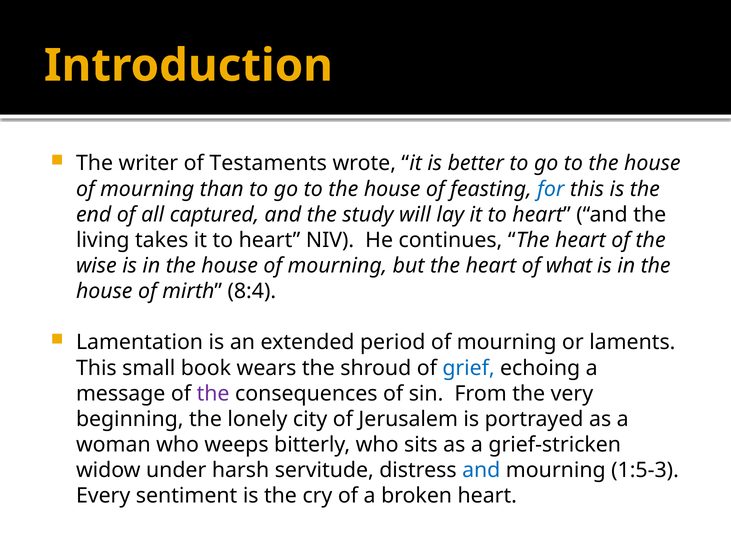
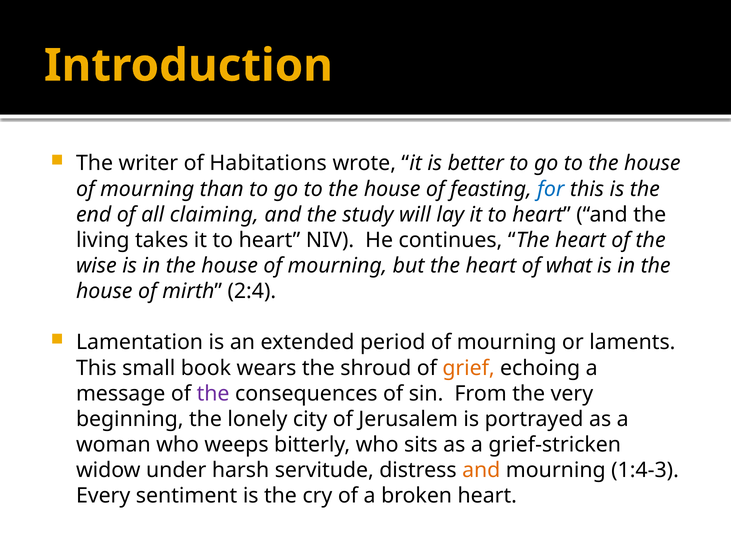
Testaments: Testaments -> Habitations
captured: captured -> claiming
8:4: 8:4 -> 2:4
grief colour: blue -> orange
and at (481, 471) colour: blue -> orange
1:5-3: 1:5-3 -> 1:4-3
